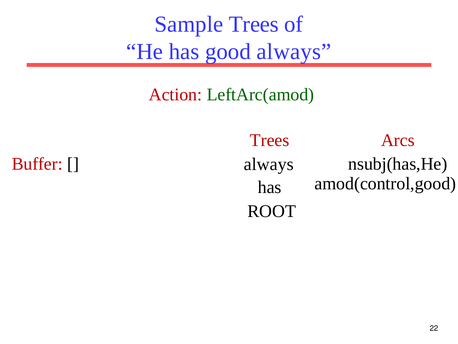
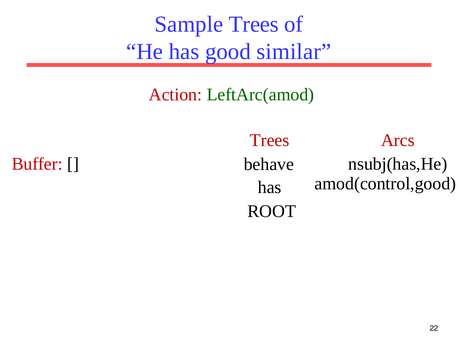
good always: always -> similar
always at (269, 164): always -> behave
